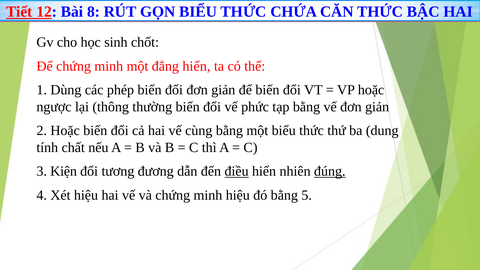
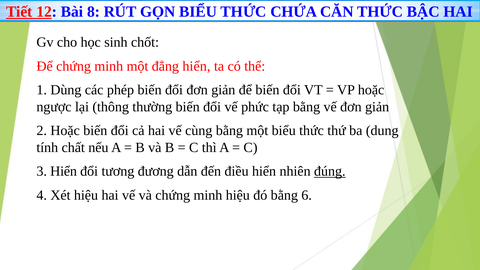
Kiện at (64, 171): Kiện -> Hiển
điều underline: present -> none
5: 5 -> 6
